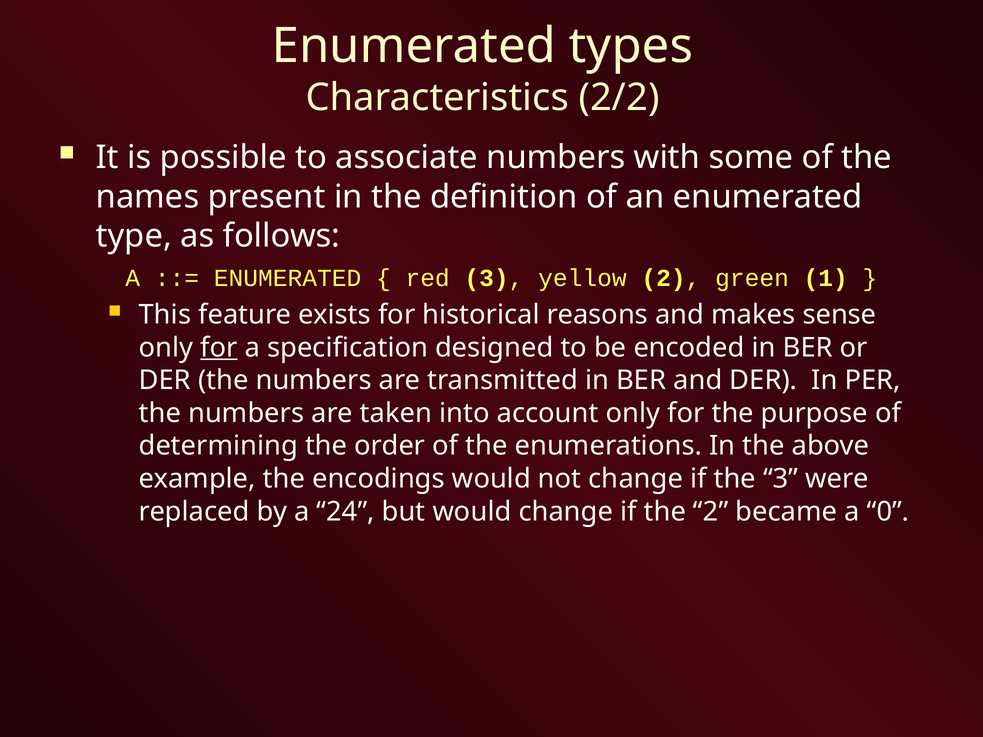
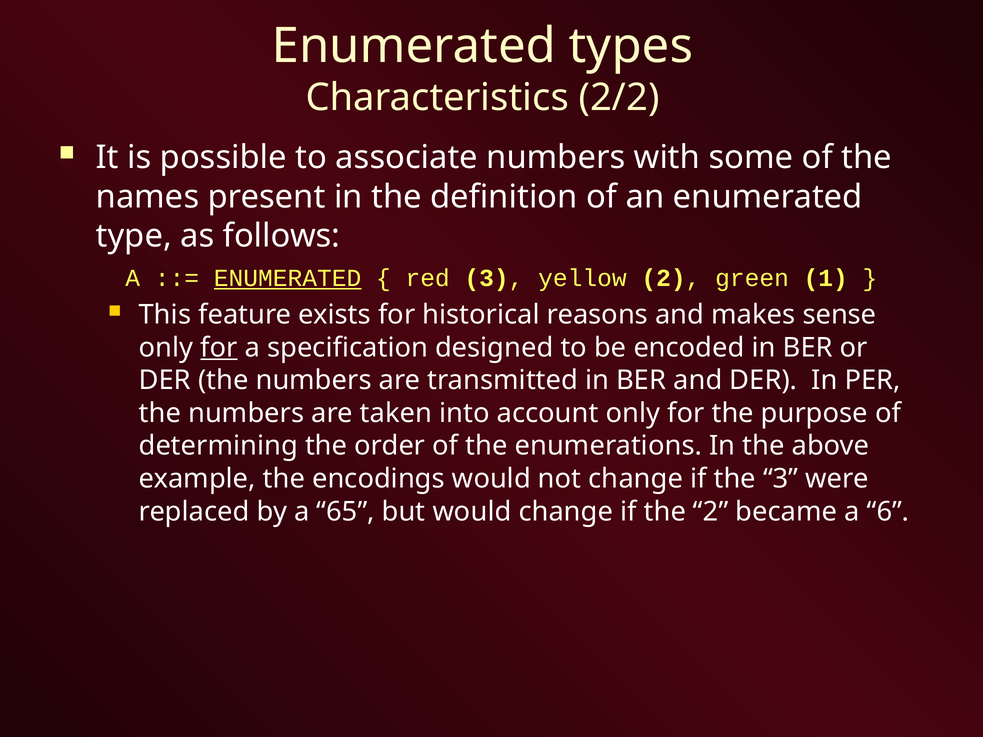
ENUMERATED at (288, 278) underline: none -> present
24: 24 -> 65
0: 0 -> 6
